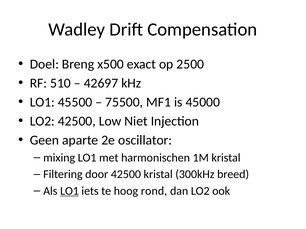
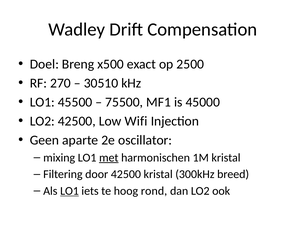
510: 510 -> 270
42697: 42697 -> 30510
Niet: Niet -> Wifi
met underline: none -> present
